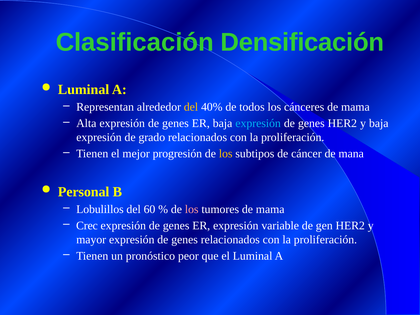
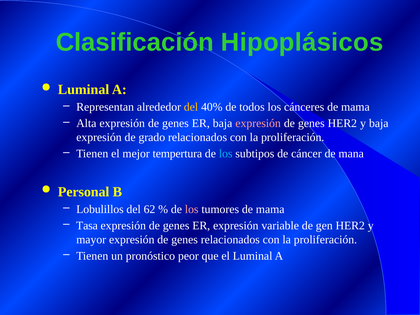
Densificación: Densificación -> Hipoplásicos
expresión at (258, 123) colour: light blue -> pink
progresión: progresión -> tempertura
los at (226, 154) colour: yellow -> light blue
60: 60 -> 62
Crec: Crec -> Tasa
